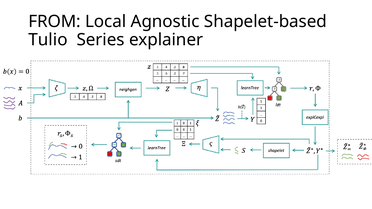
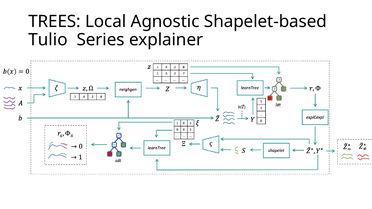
FROM: FROM -> TREES
